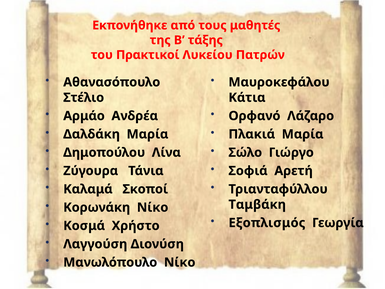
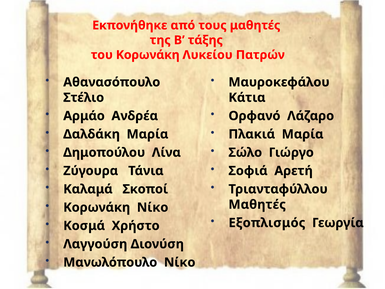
του Πρακτικοί: Πρακτικοί -> Κορωνάκη
Ταμβάκη at (257, 204): Ταμβάκη -> Μαθητές
